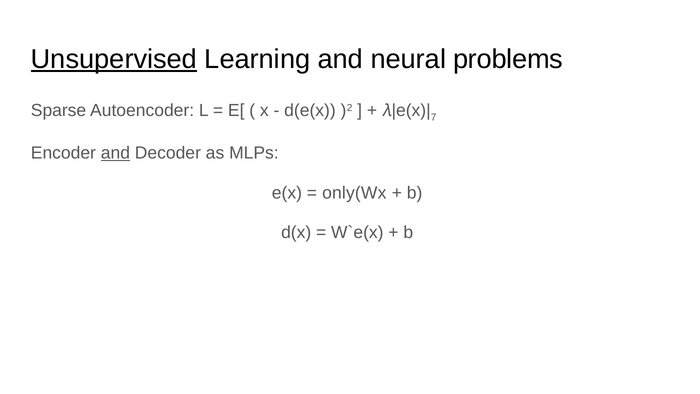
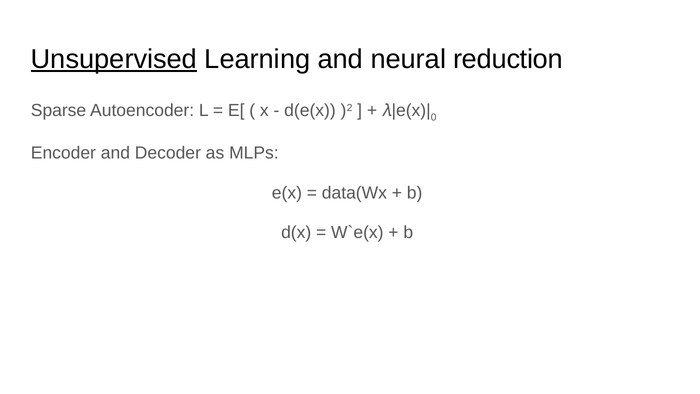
problems: problems -> reduction
7: 7 -> 0
and at (115, 153) underline: present -> none
only(Wx: only(Wx -> data(Wx
